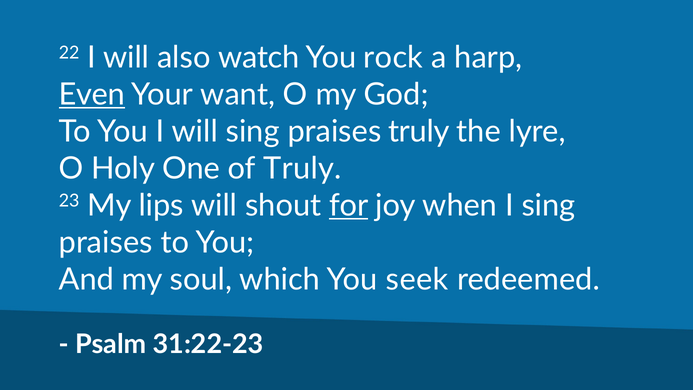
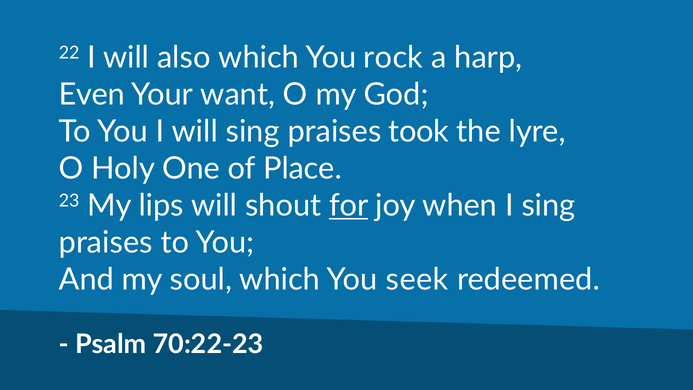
also watch: watch -> which
Even underline: present -> none
praises truly: truly -> took
of Truly: Truly -> Place
31:22-23: 31:22-23 -> 70:22-23
